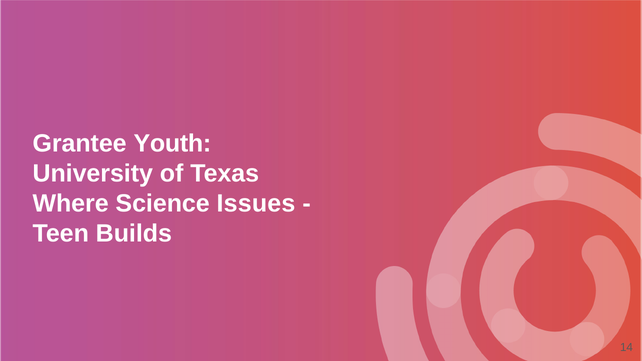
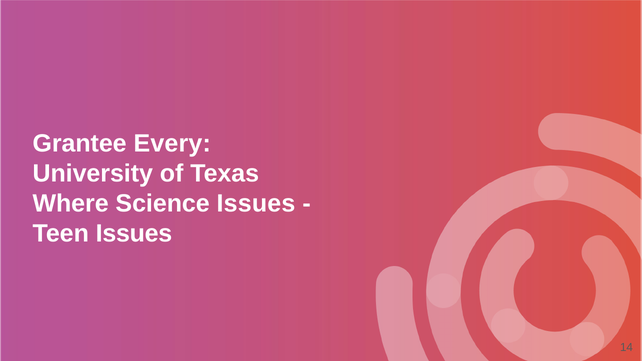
Youth: Youth -> Every
Teen Builds: Builds -> Issues
